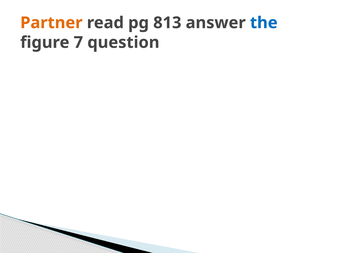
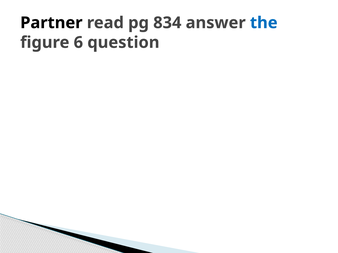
Partner colour: orange -> black
813: 813 -> 834
7: 7 -> 6
